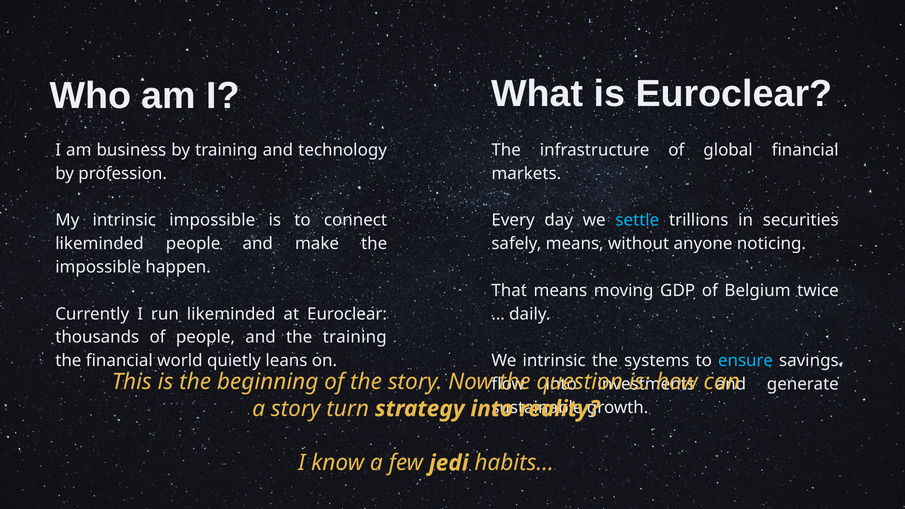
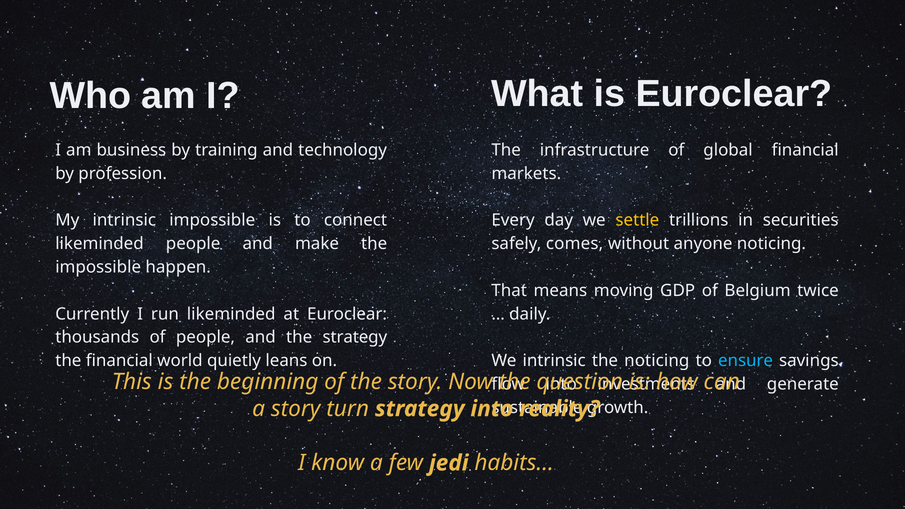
settle colour: light blue -> yellow
safely means: means -> comes
the training: training -> strategy
the systems: systems -> noticing
